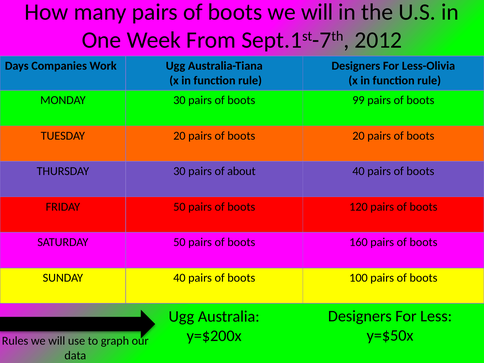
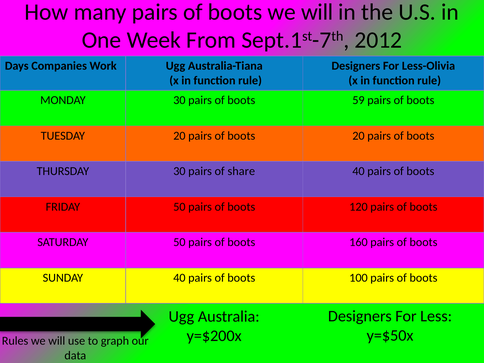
99: 99 -> 59
about: about -> share
